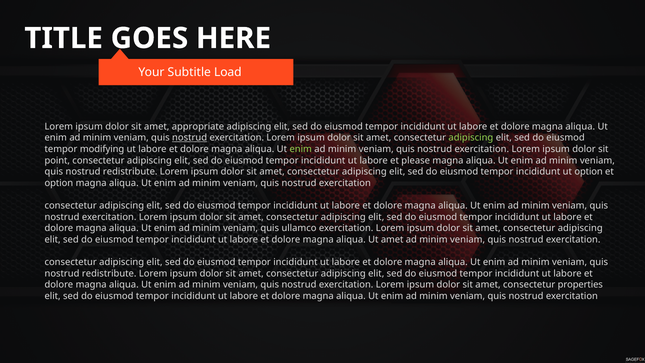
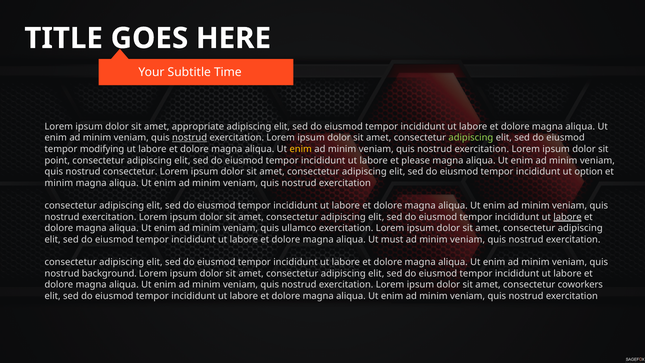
Load: Load -> Time
enim at (301, 149) colour: light green -> yellow
redistribute at (130, 172): redistribute -> consectetur
option at (59, 183): option -> minim
labore at (568, 217) underline: none -> present
Ut amet: amet -> must
redistribute at (109, 273): redistribute -> background
properties: properties -> coworkers
